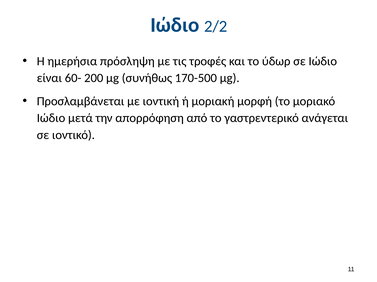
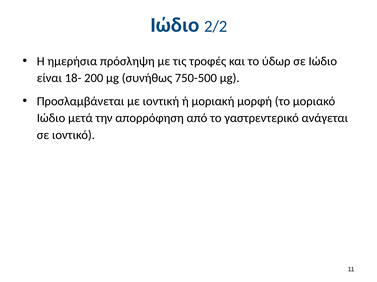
60-: 60- -> 18-
170-500: 170-500 -> 750-500
